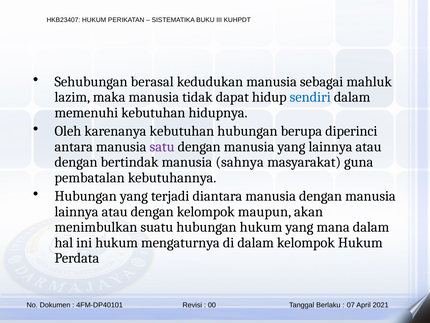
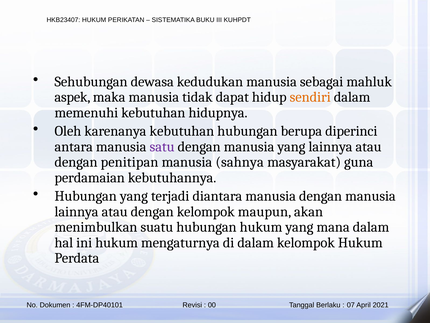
berasal: berasal -> dewasa
lazim: lazim -> aspek
sendiri colour: blue -> orange
bertindak: bertindak -> penitipan
pembatalan: pembatalan -> perdamaian
